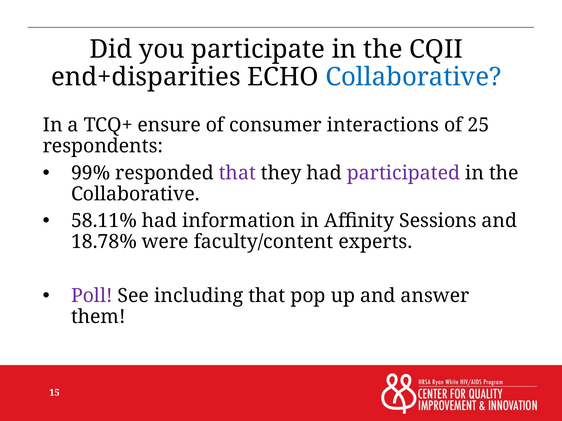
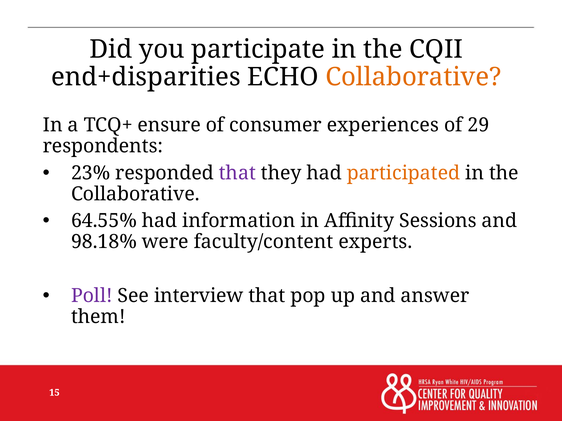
Collaborative at (413, 77) colour: blue -> orange
interactions: interactions -> experiences
25: 25 -> 29
99%: 99% -> 23%
participated colour: purple -> orange
58.11%: 58.11% -> 64.55%
18.78%: 18.78% -> 98.18%
including: including -> interview
